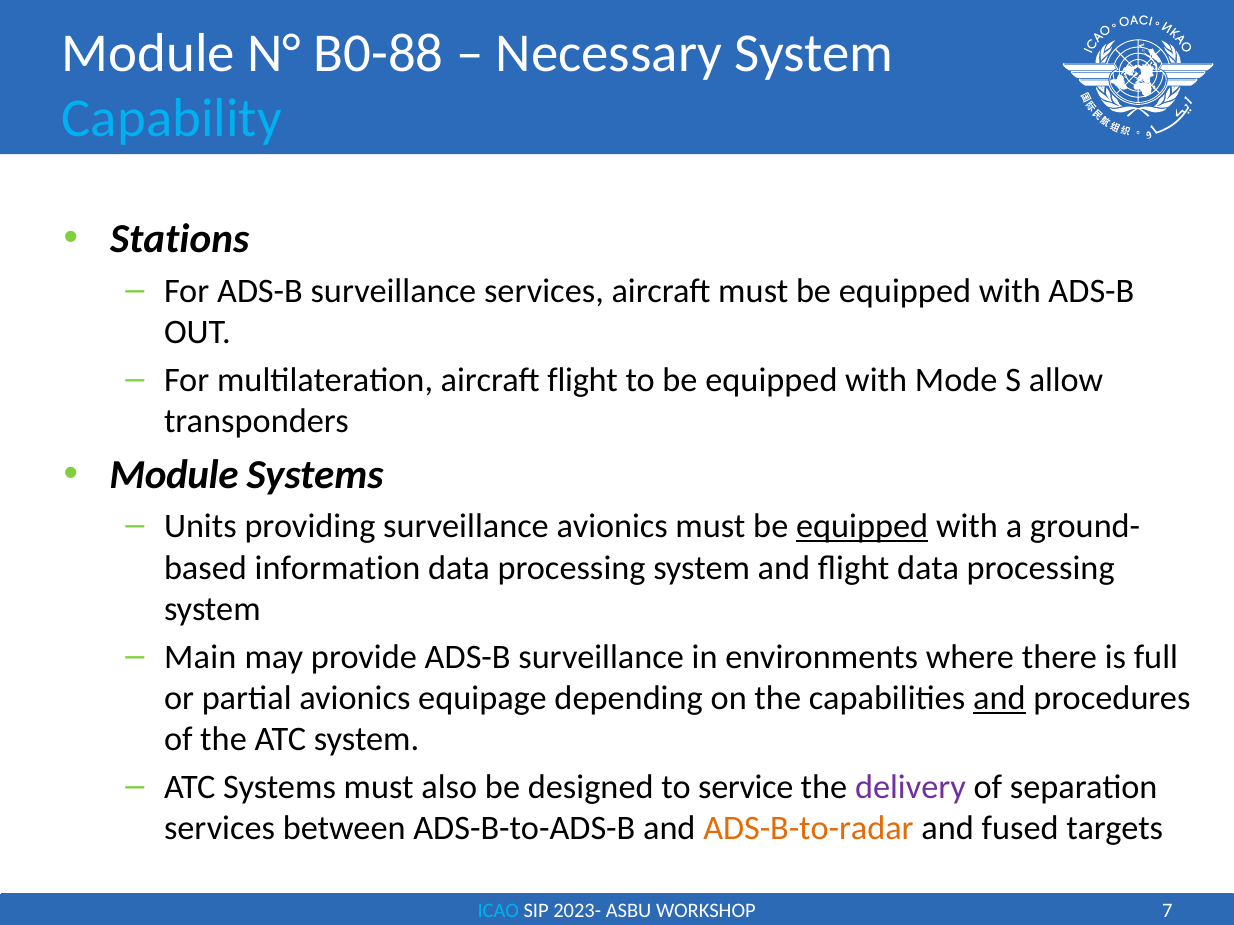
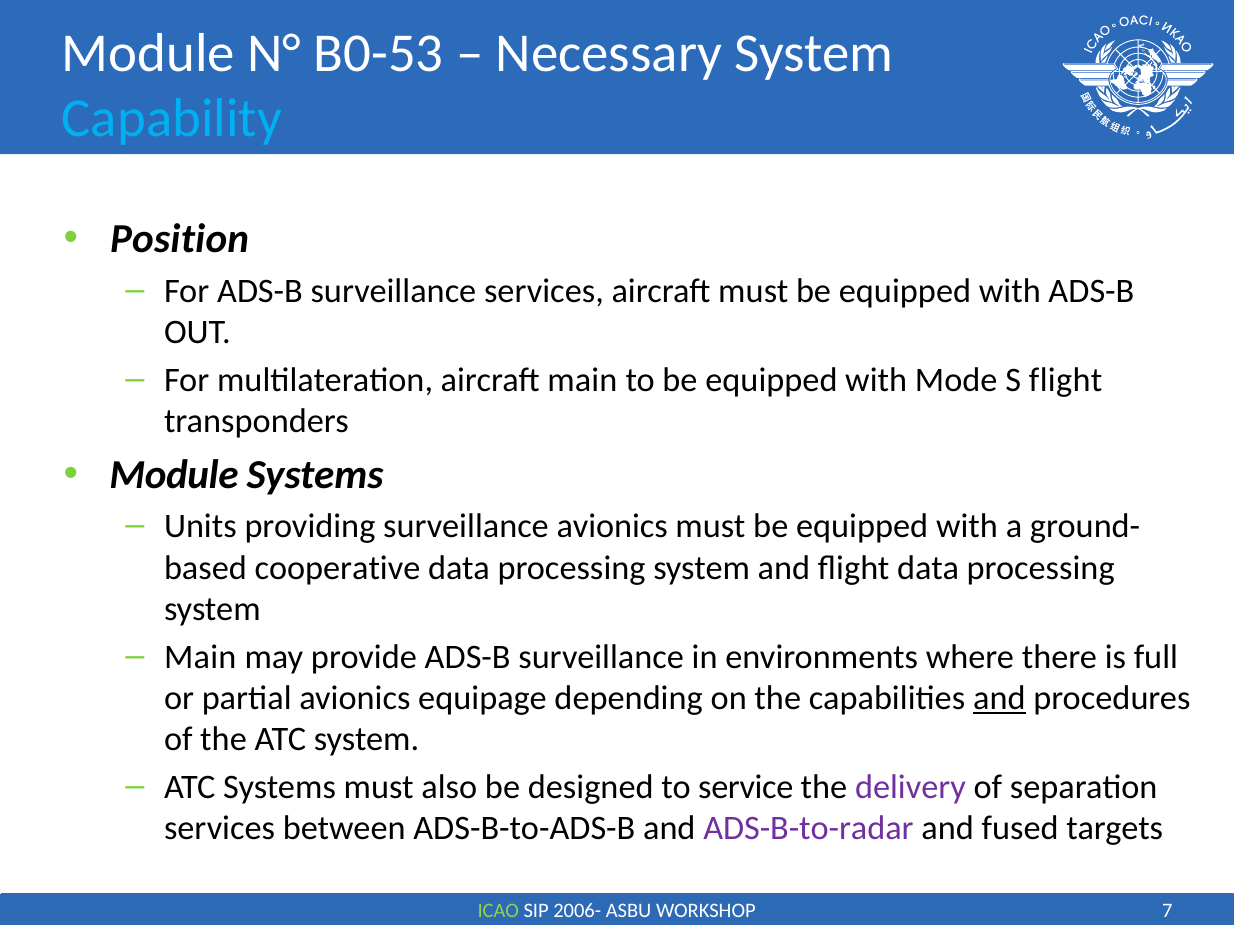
B0-88: B0-88 -> B0-53
Stations: Stations -> Position
aircraft flight: flight -> main
S allow: allow -> flight
equipped at (862, 527) underline: present -> none
information: information -> cooperative
ADS-B-to-radar colour: orange -> purple
ICAO colour: light blue -> light green
2023-: 2023- -> 2006-
